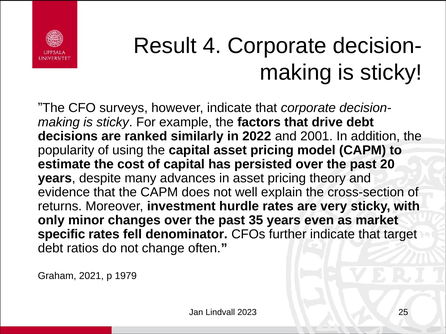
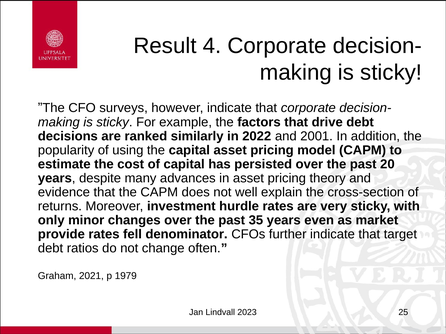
specific: specific -> provide
